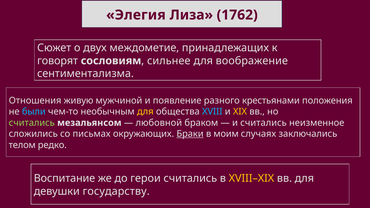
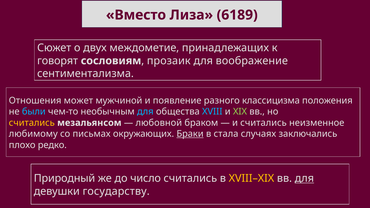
Элегия: Элегия -> Вместо
1762: 1762 -> 6189
сильнее: сильнее -> прозаик
живую: живую -> может
крестьянами: крестьянами -> классицизма
для at (145, 112) colour: yellow -> light blue
XIX colour: yellow -> light green
считались at (32, 123) colour: light green -> yellow
сложились: сложились -> любимому
моим: моим -> стала
телом: телом -> плохо
Воспитание: Воспитание -> Природный
герои: герои -> число
для at (304, 178) underline: none -> present
